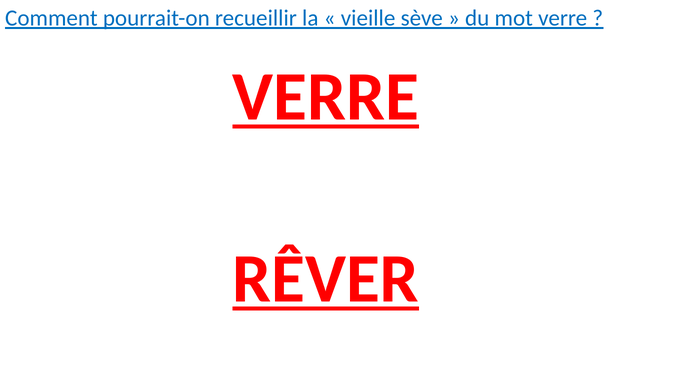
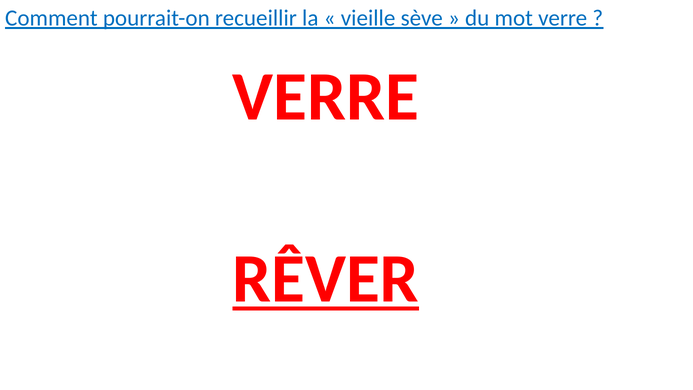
VERRE at (326, 97) underline: present -> none
